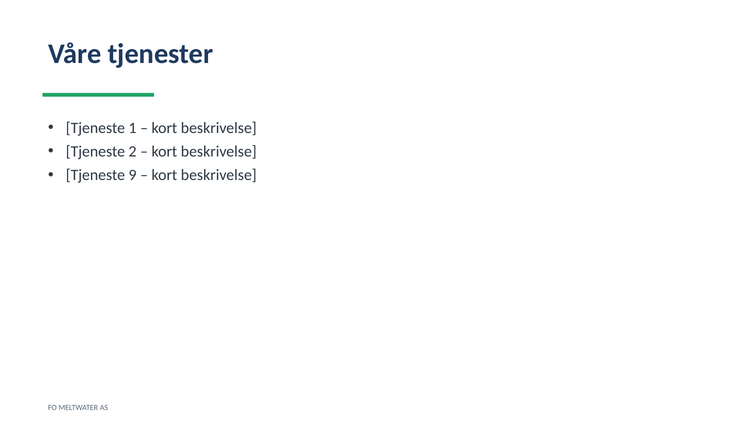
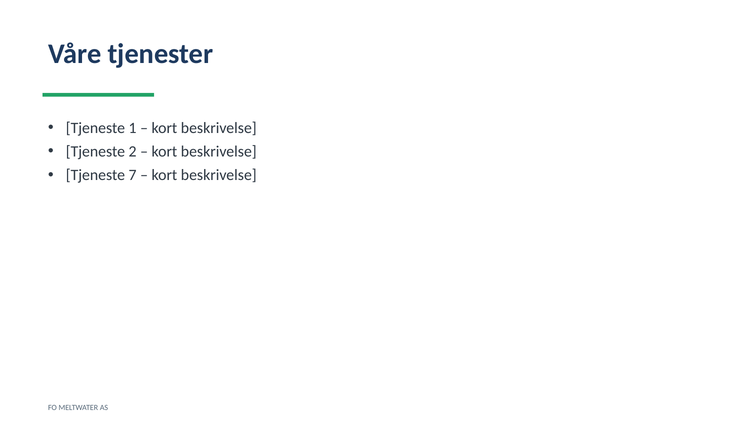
9: 9 -> 7
